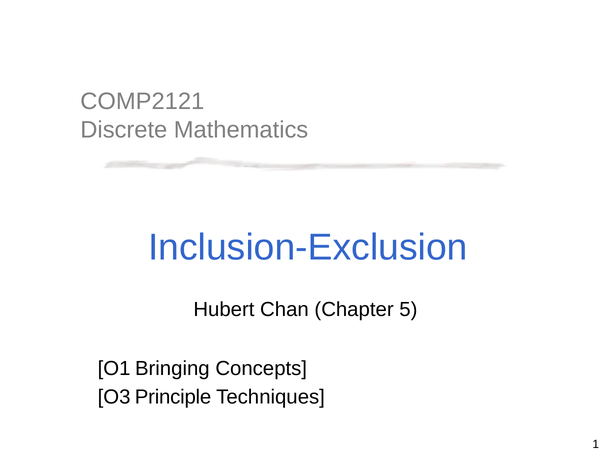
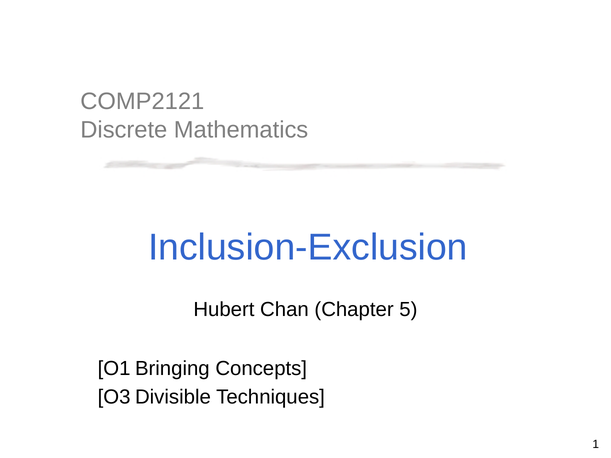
Principle: Principle -> Divisible
